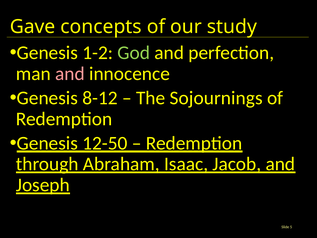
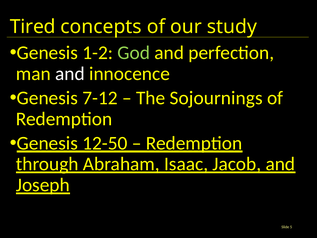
Gave: Gave -> Tired
and at (70, 74) colour: pink -> white
8-12: 8-12 -> 7-12
